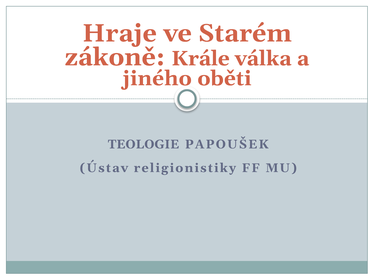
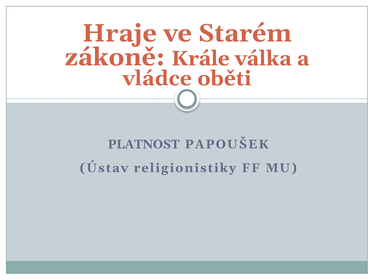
jiného: jiného -> vládce
TEOLOGIE: TEOLOGIE -> PLATNOST
